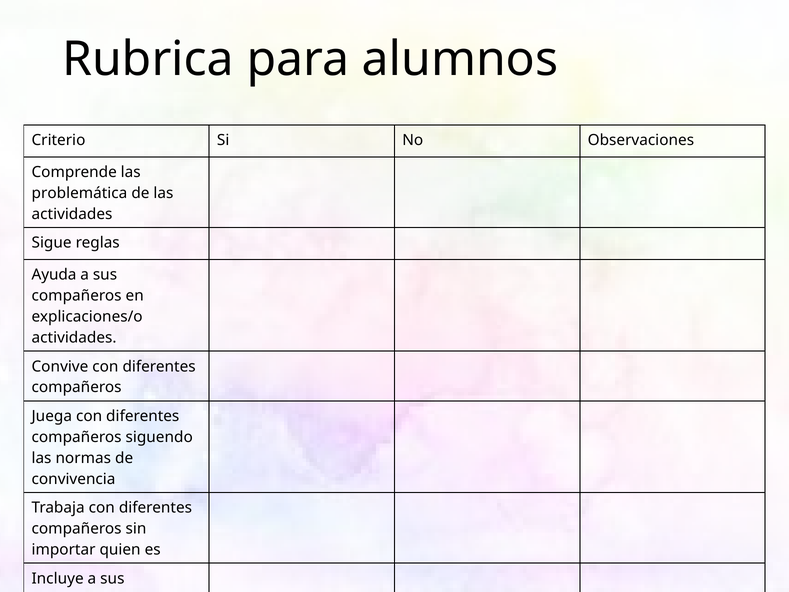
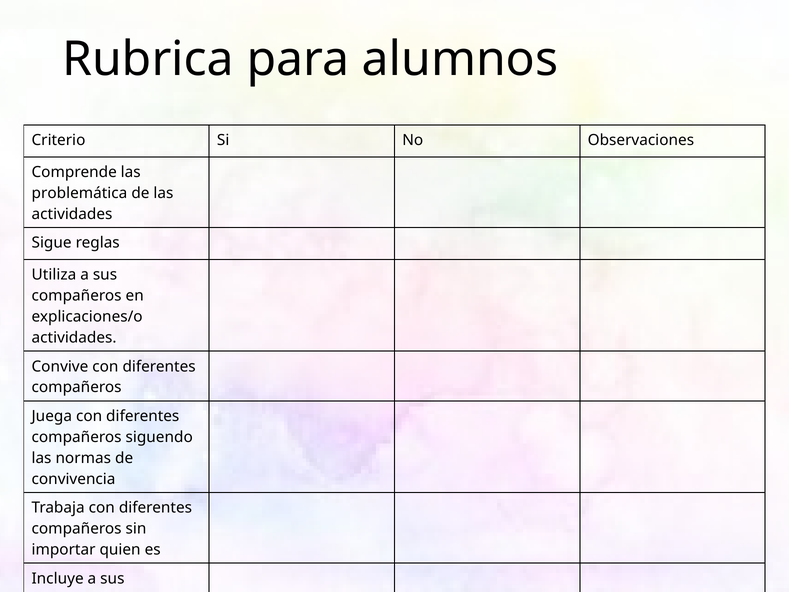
Ayuda: Ayuda -> Utiliza
